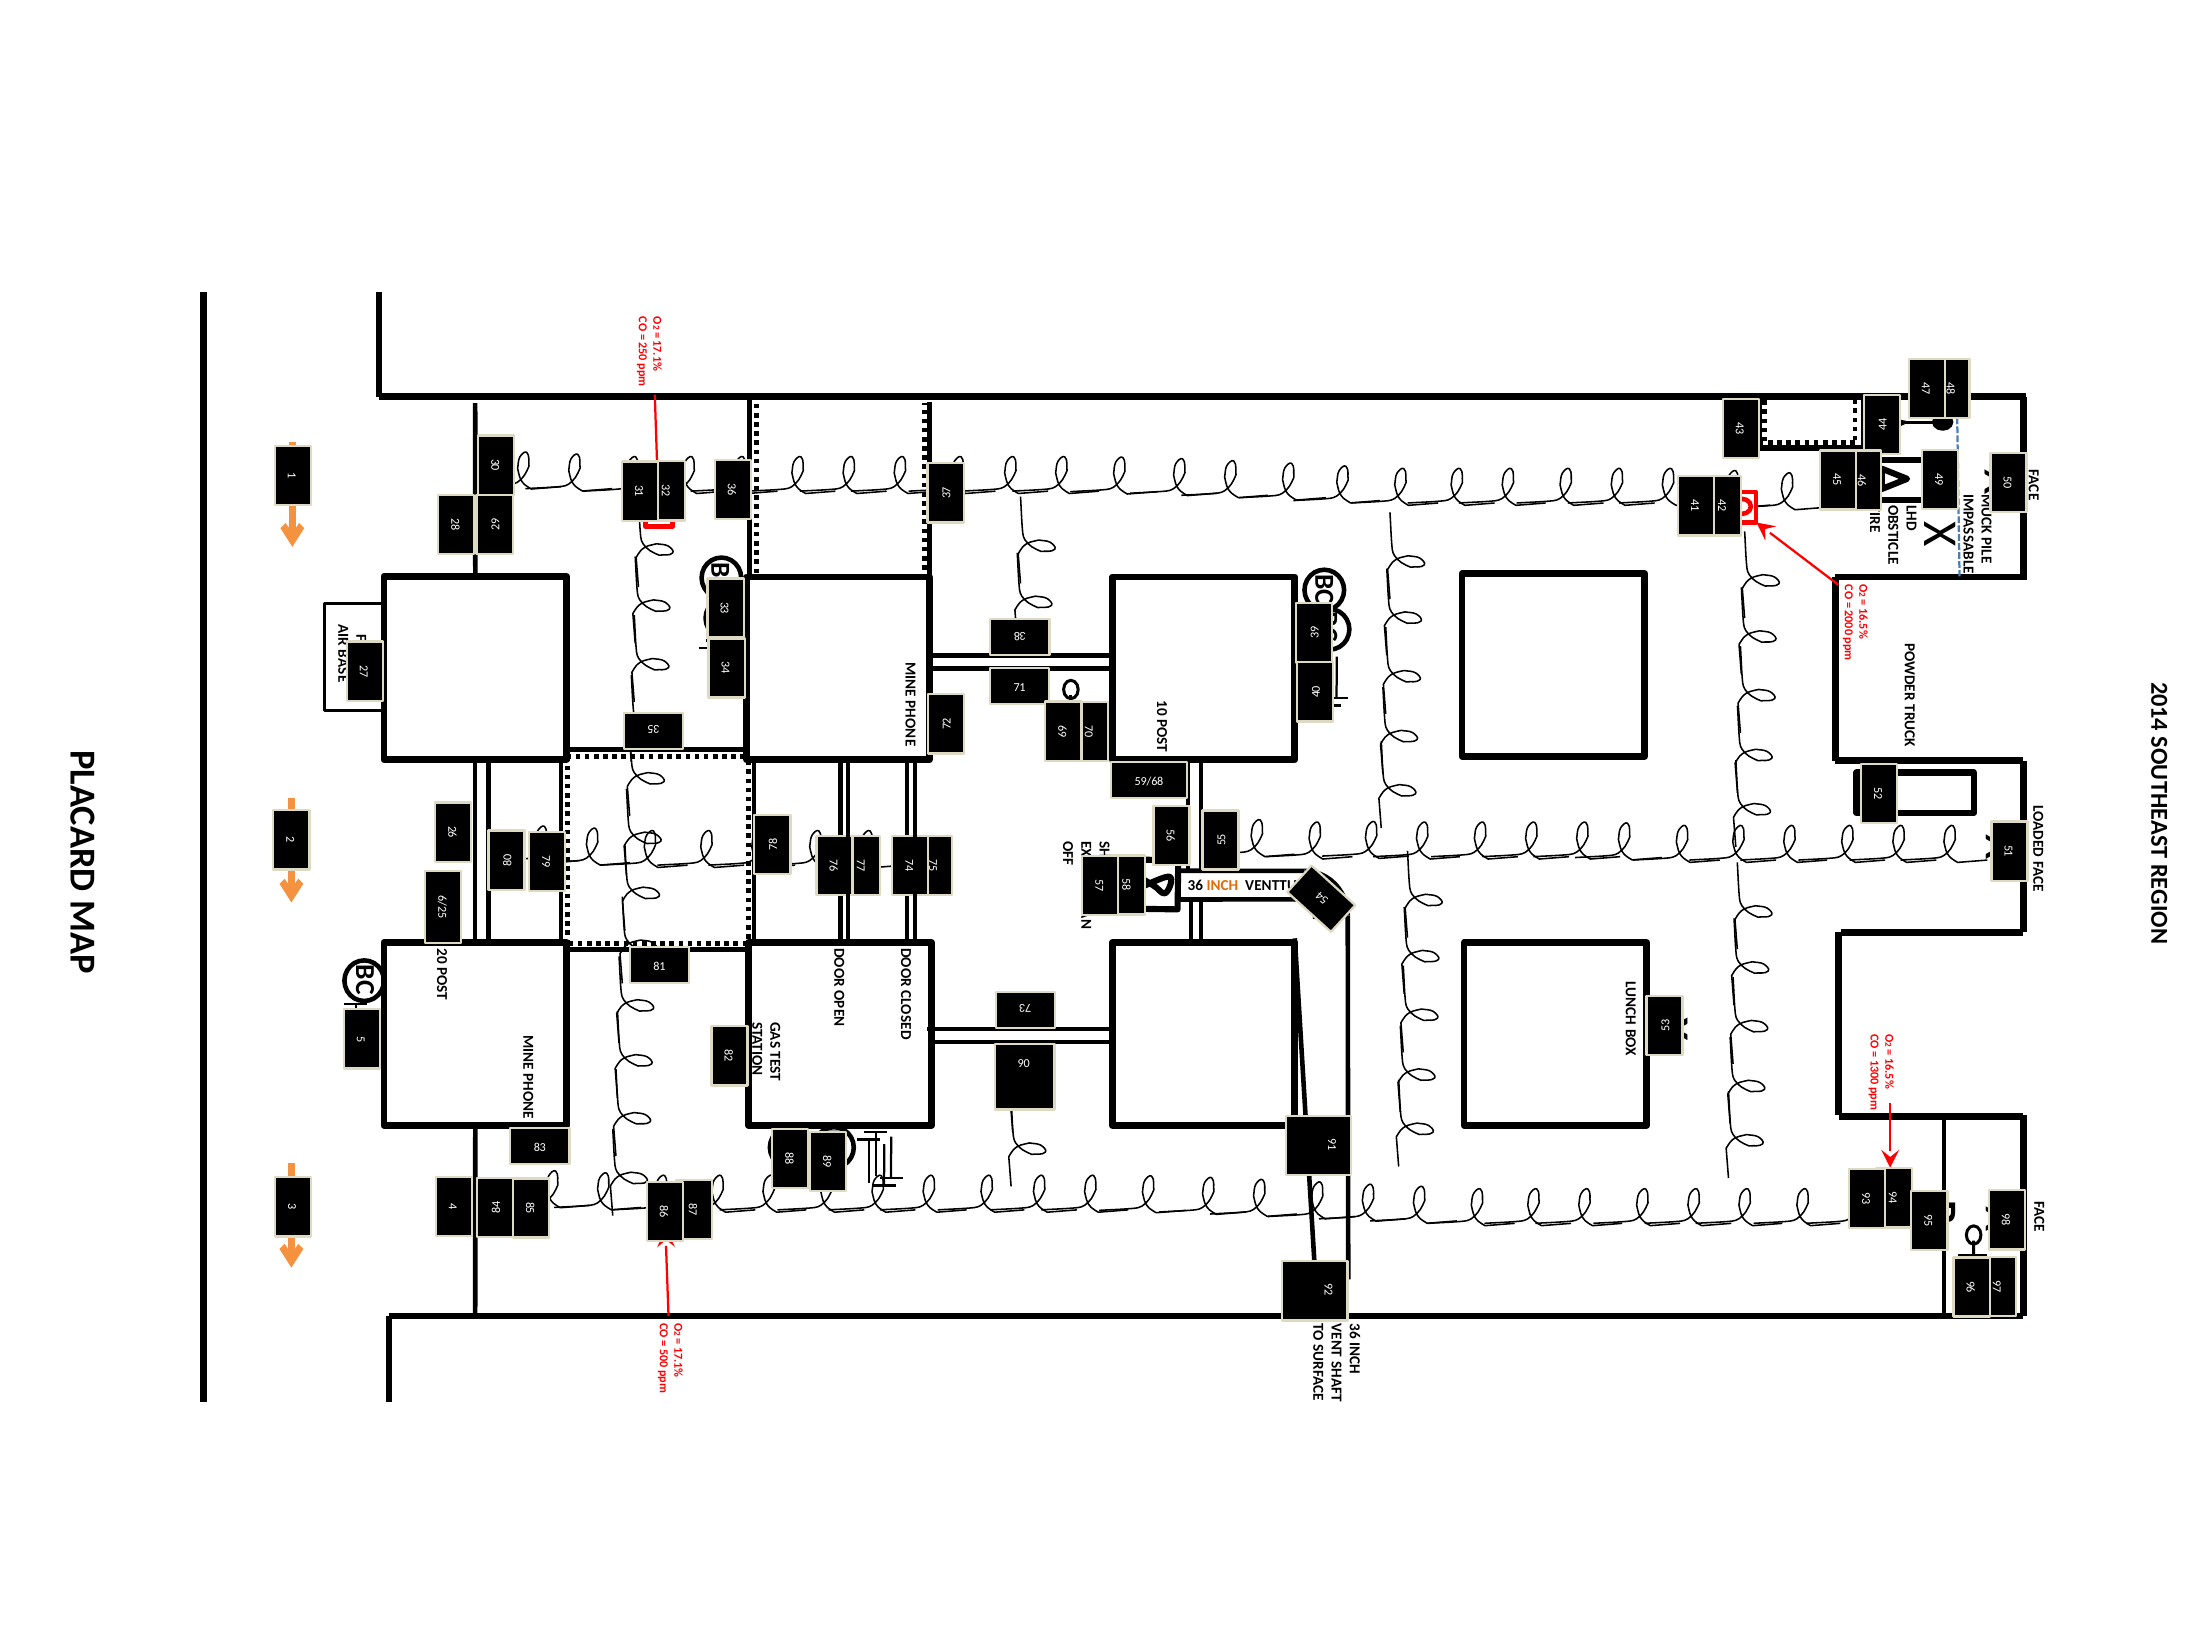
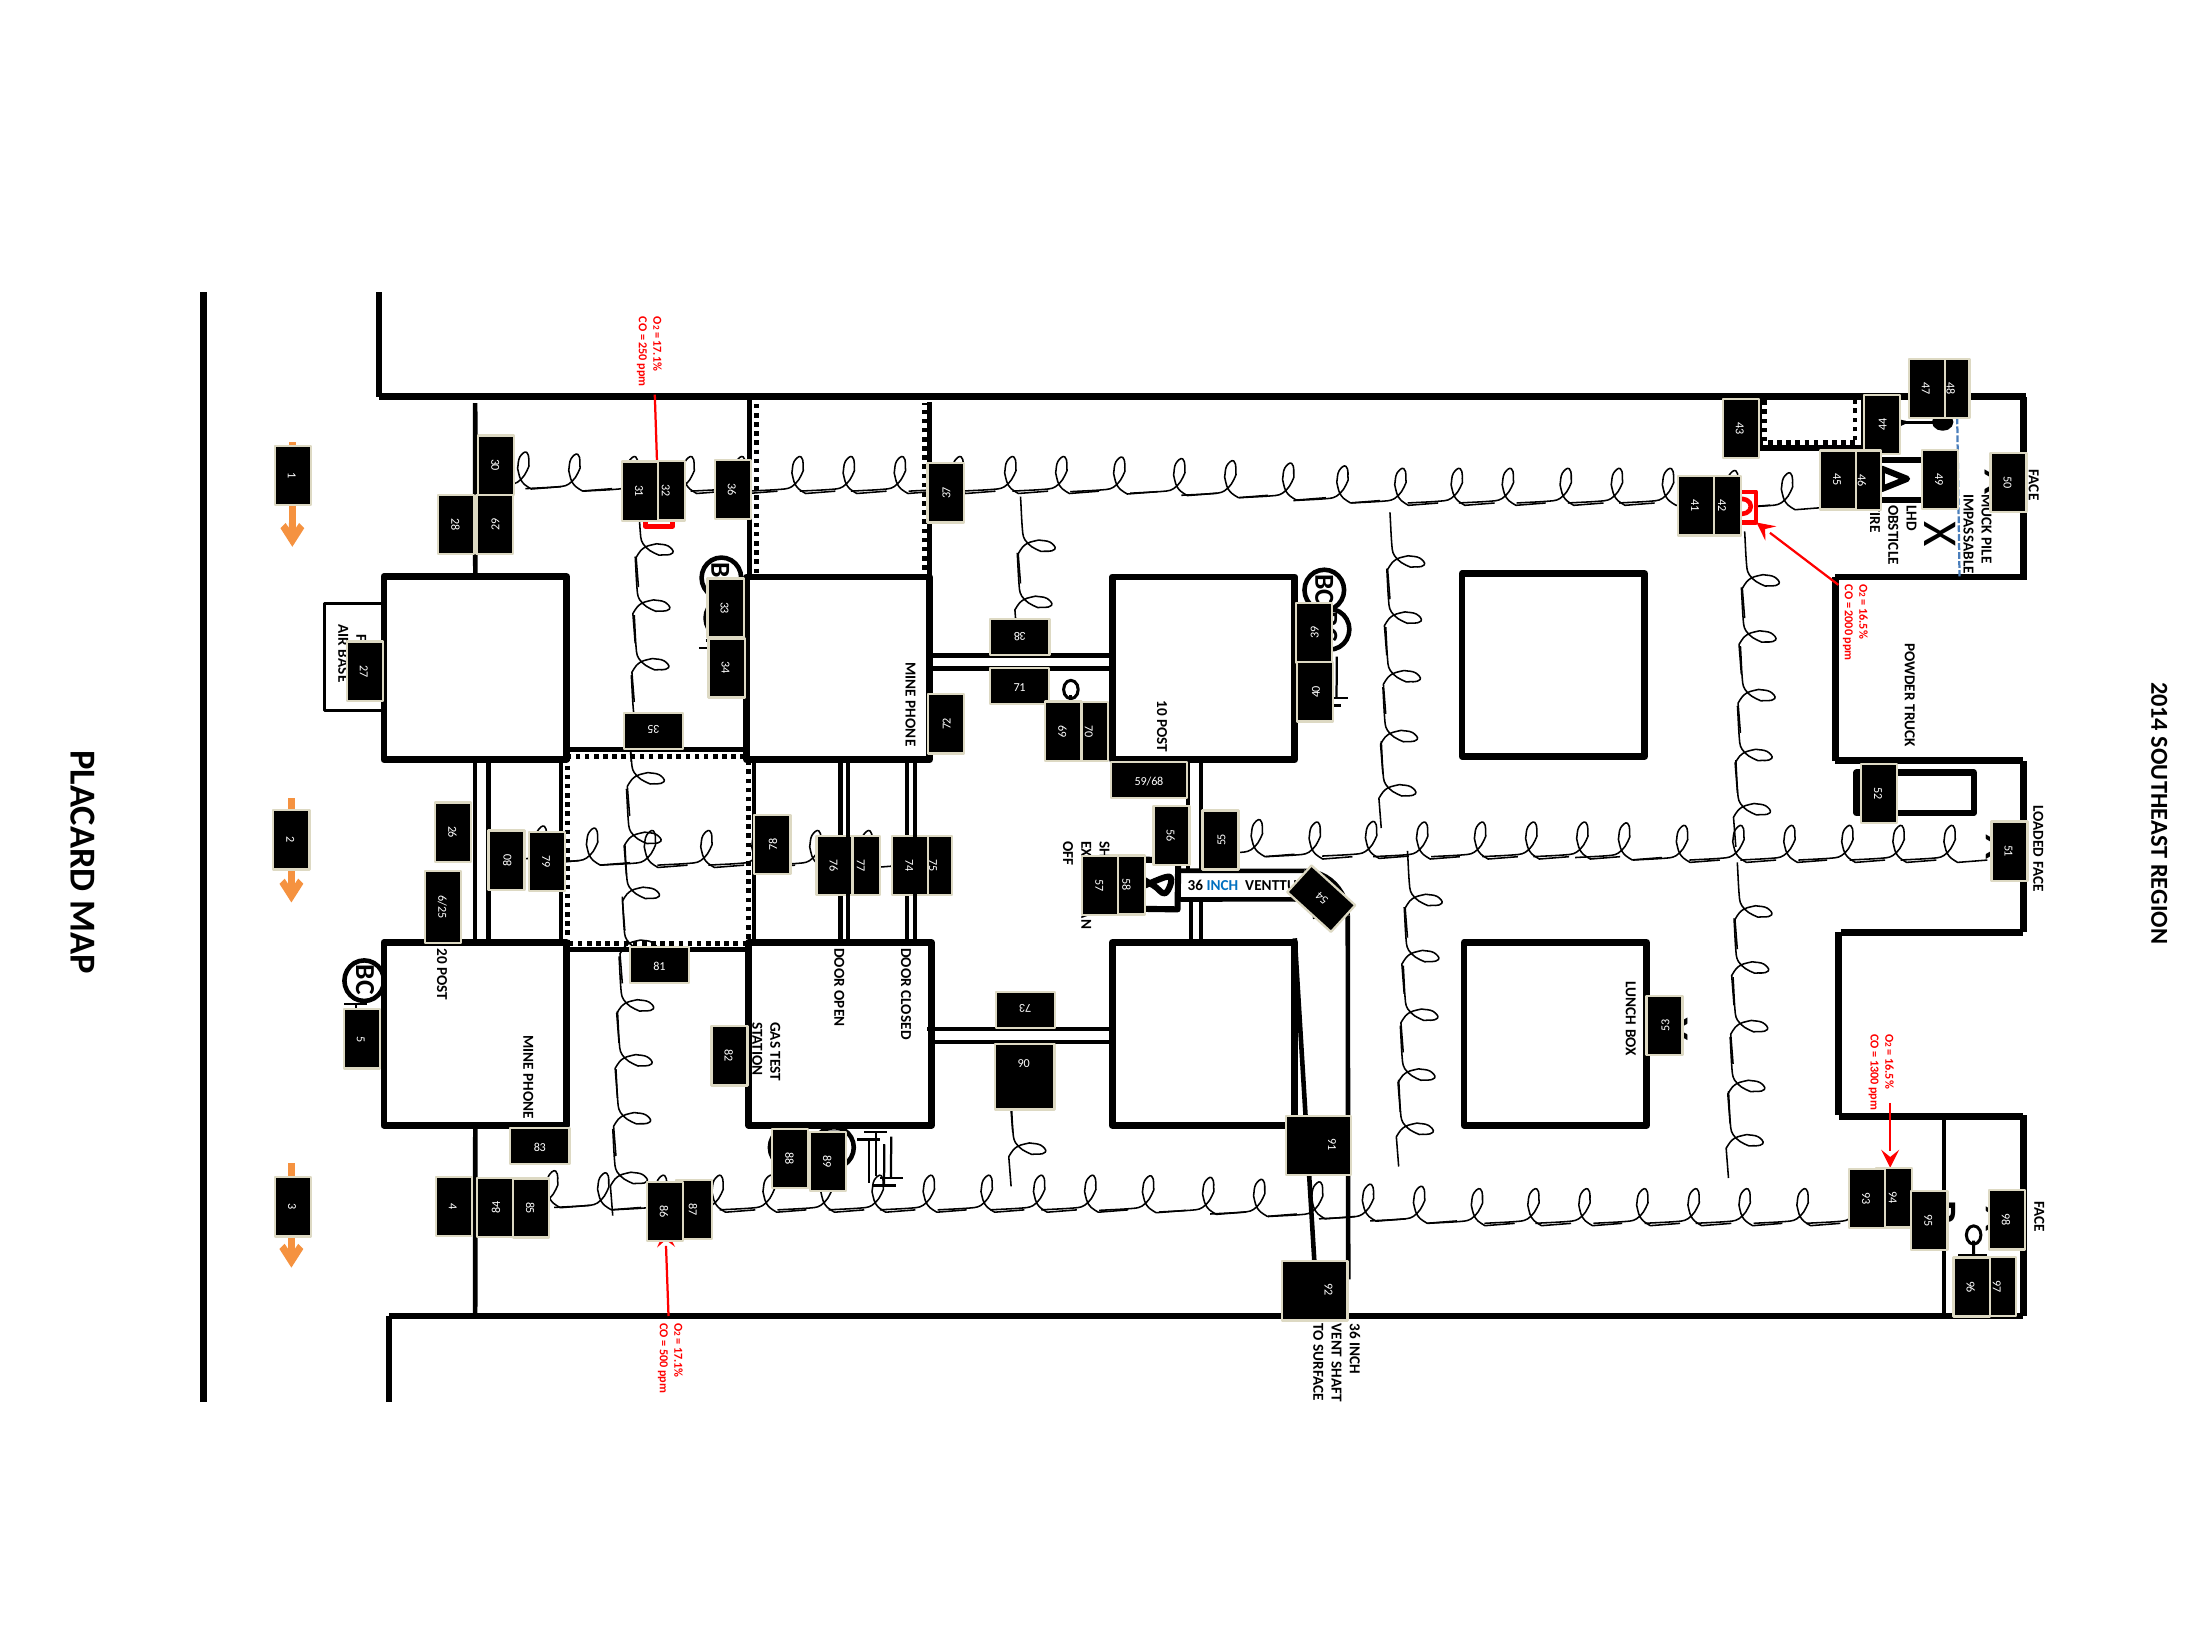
INCH colour: orange -> blue
